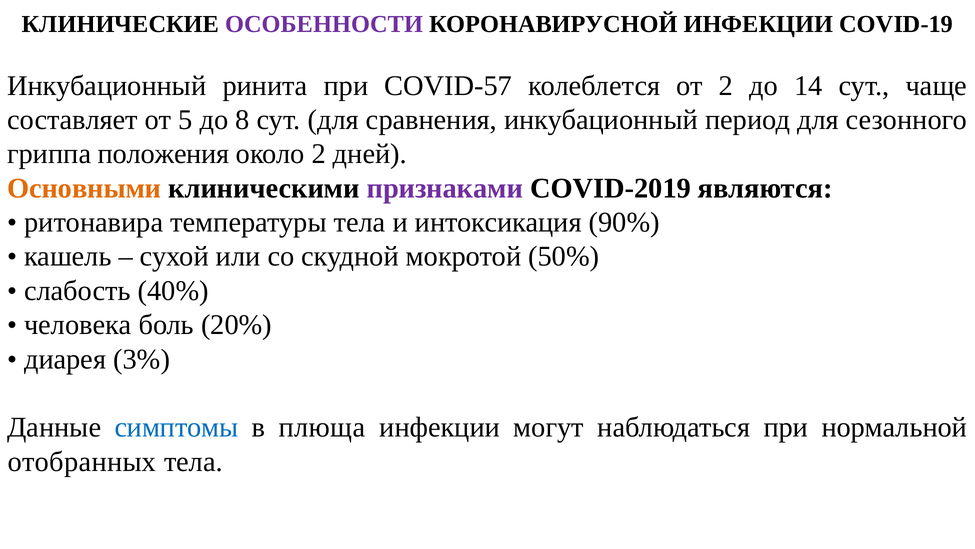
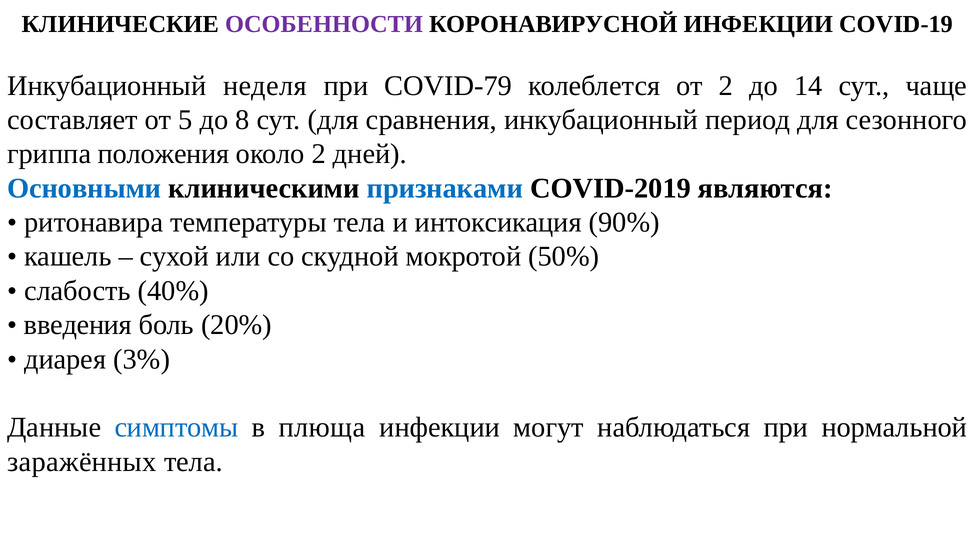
ринита: ринита -> неделя
COVID-57: COVID-57 -> COVID-79
Основными colour: orange -> blue
признаками colour: purple -> blue
человека: человека -> введения
отобранных: отобранных -> заражённых
